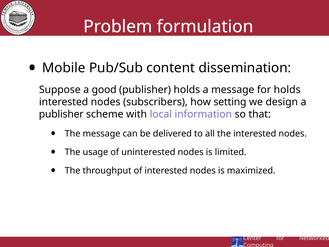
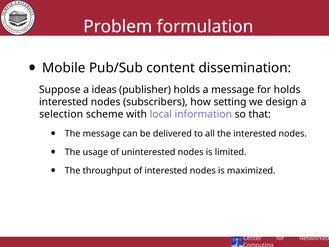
good: good -> ideas
publisher at (61, 114): publisher -> selection
